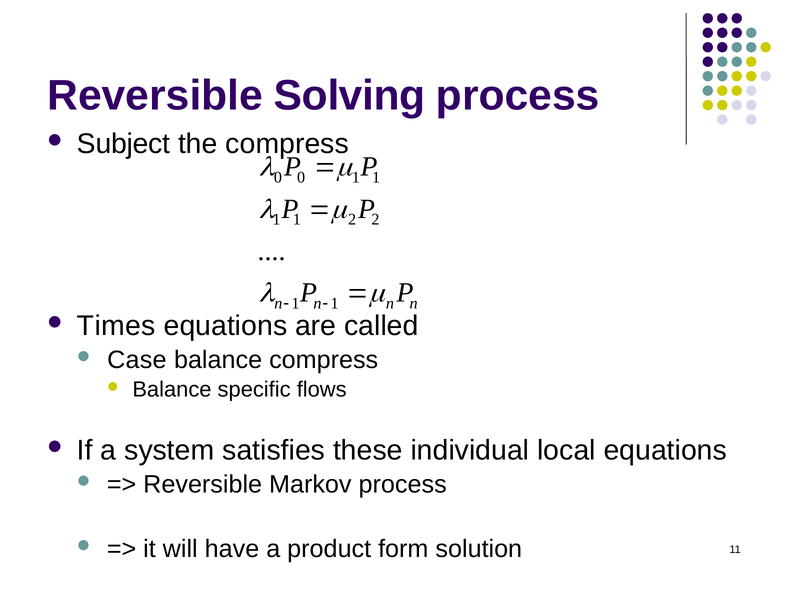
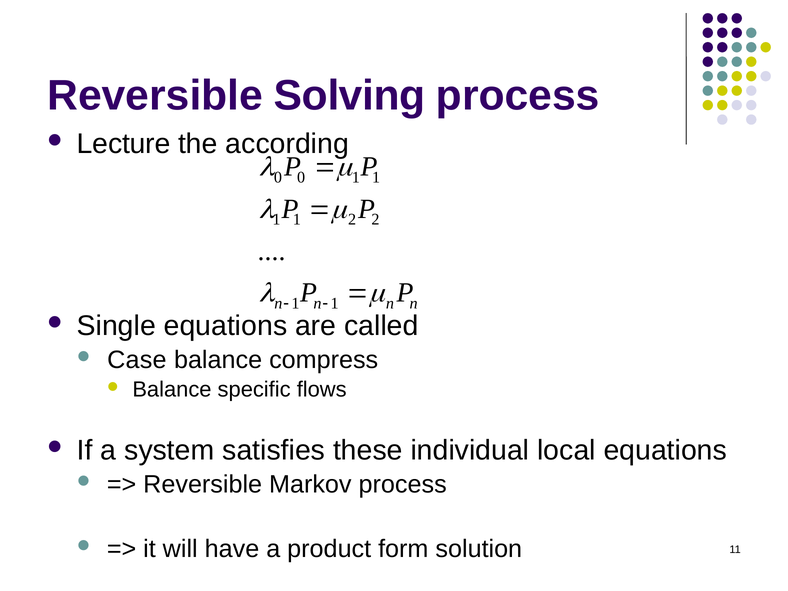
Subject: Subject -> Lecture
the compress: compress -> according
Times: Times -> Single
